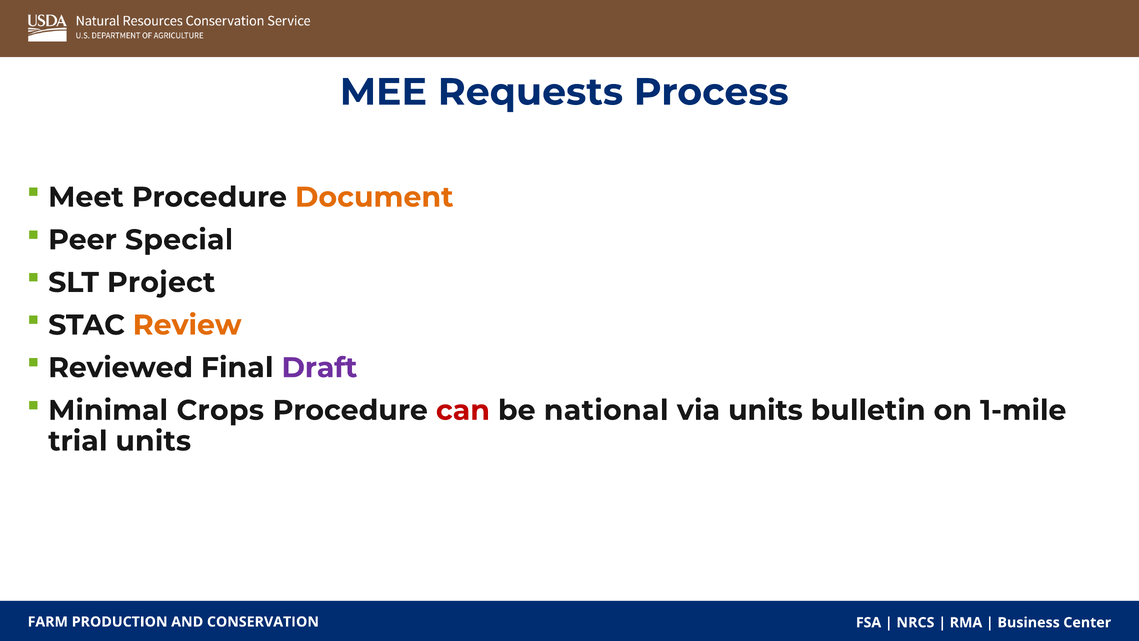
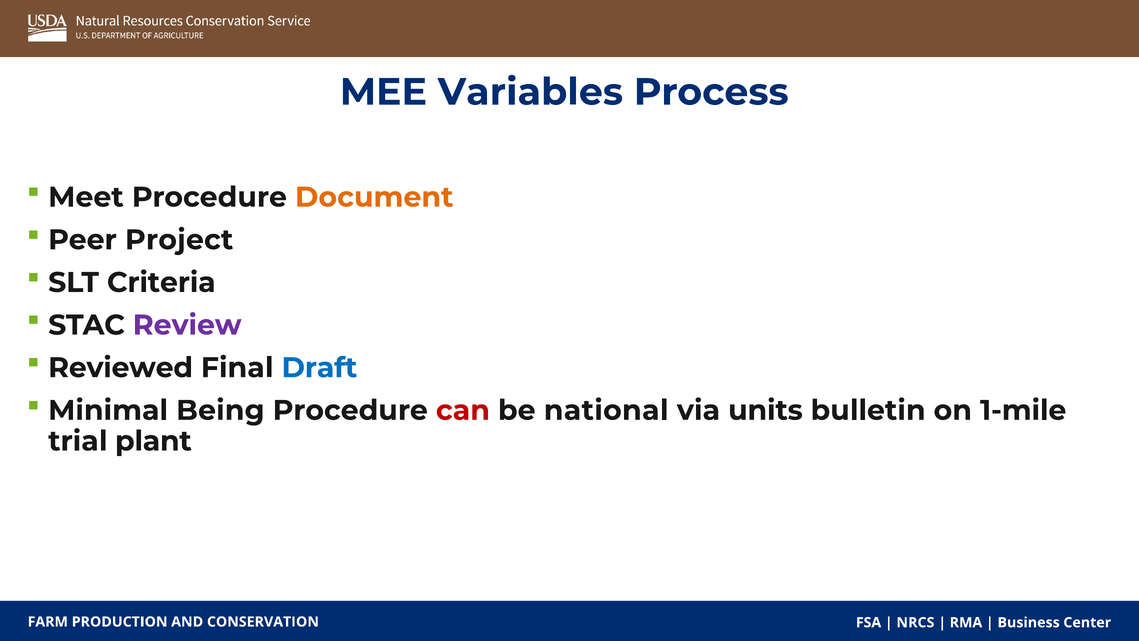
Requests: Requests -> Variables
Special: Special -> Project
Project: Project -> Criteria
Review colour: orange -> purple
Draft colour: purple -> blue
Crops: Crops -> Being
trial units: units -> plant
